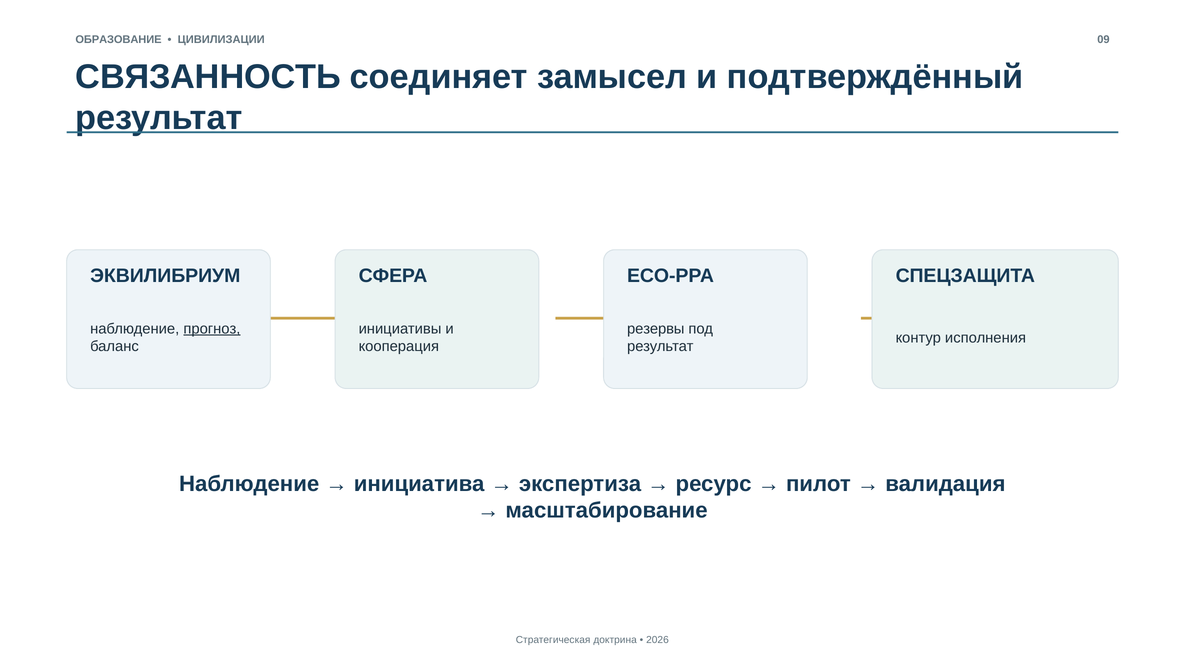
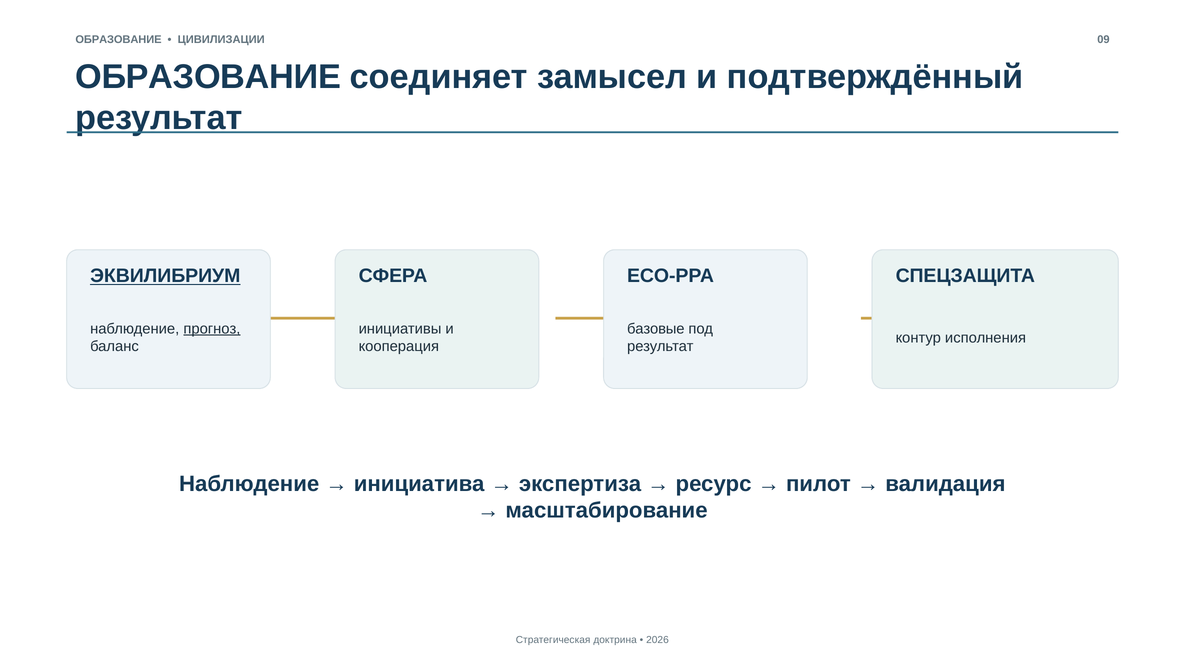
СВЯЗАННОСТЬ at (208, 77): СВЯЗАННОСТЬ -> ОБРАЗОВАНИЕ
ЭКВИЛИБРИУМ underline: none -> present
резервы: резервы -> базовые
